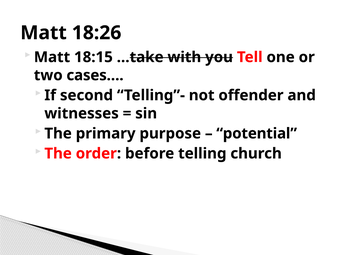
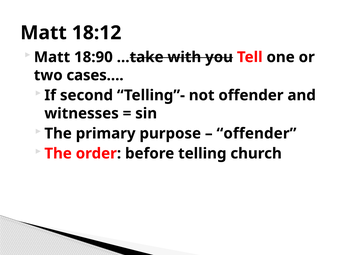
18:26: 18:26 -> 18:12
18:15: 18:15 -> 18:90
potential at (257, 133): potential -> offender
